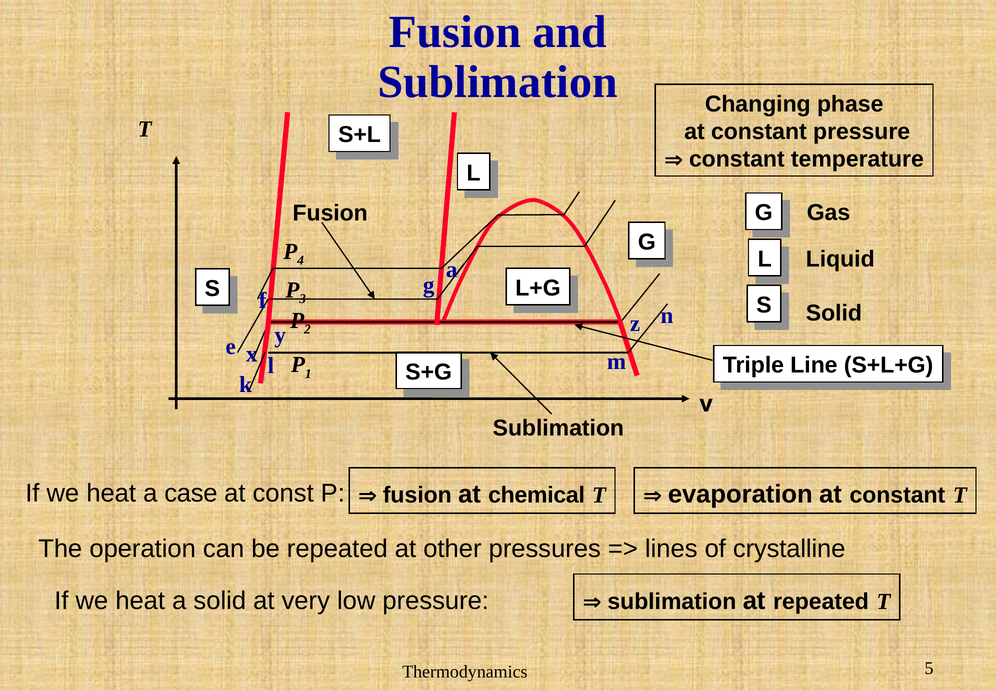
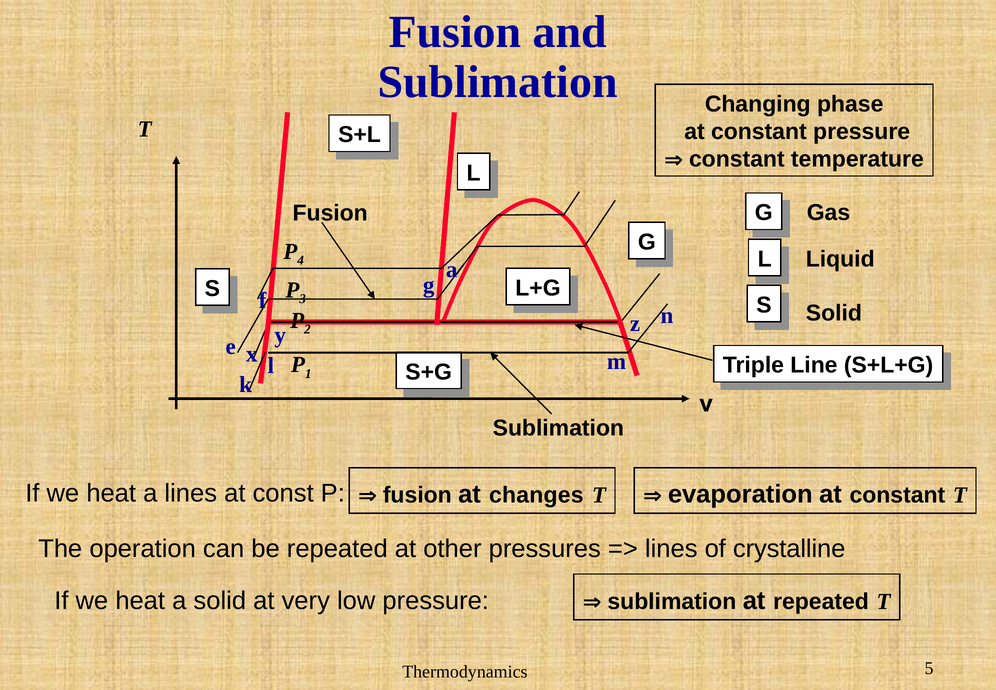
a case: case -> lines
chemical: chemical -> changes
